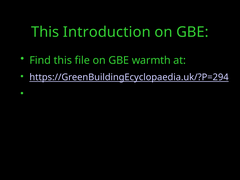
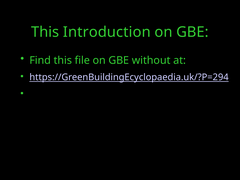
warmth: warmth -> without
